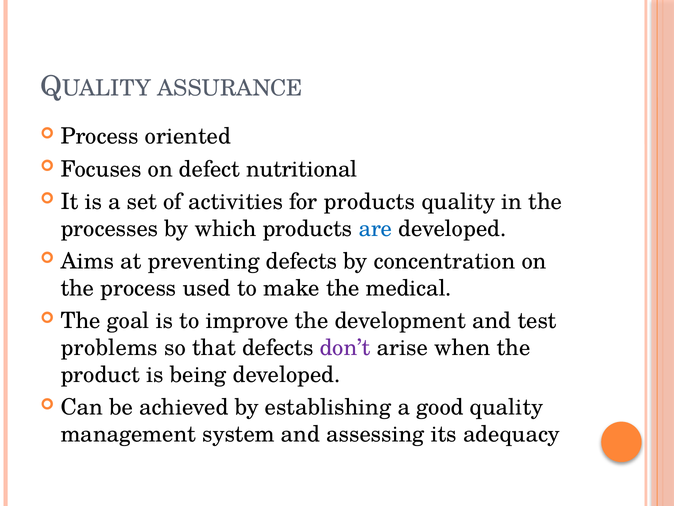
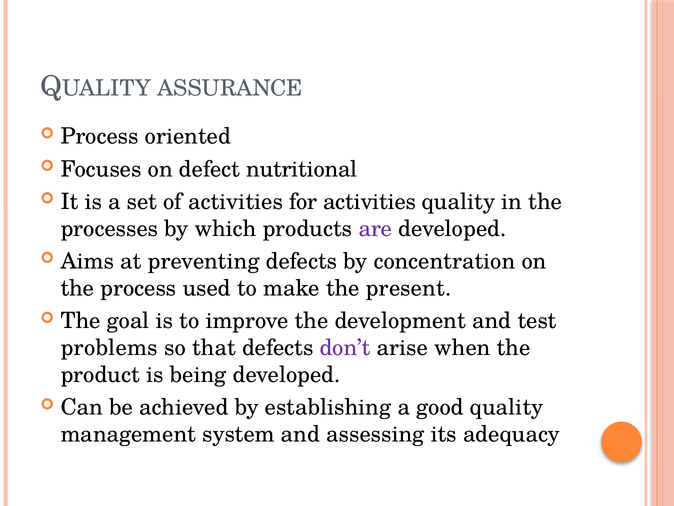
for products: products -> activities
are colour: blue -> purple
medical: medical -> present
